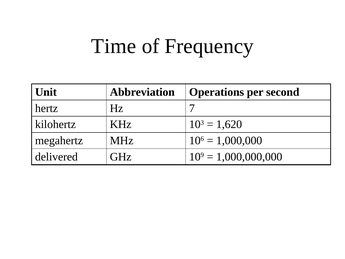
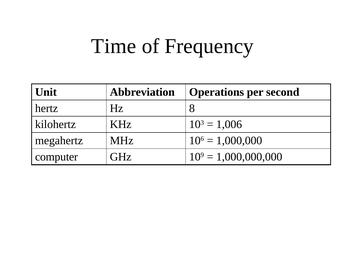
7: 7 -> 8
1,620: 1,620 -> 1,006
delivered: delivered -> computer
